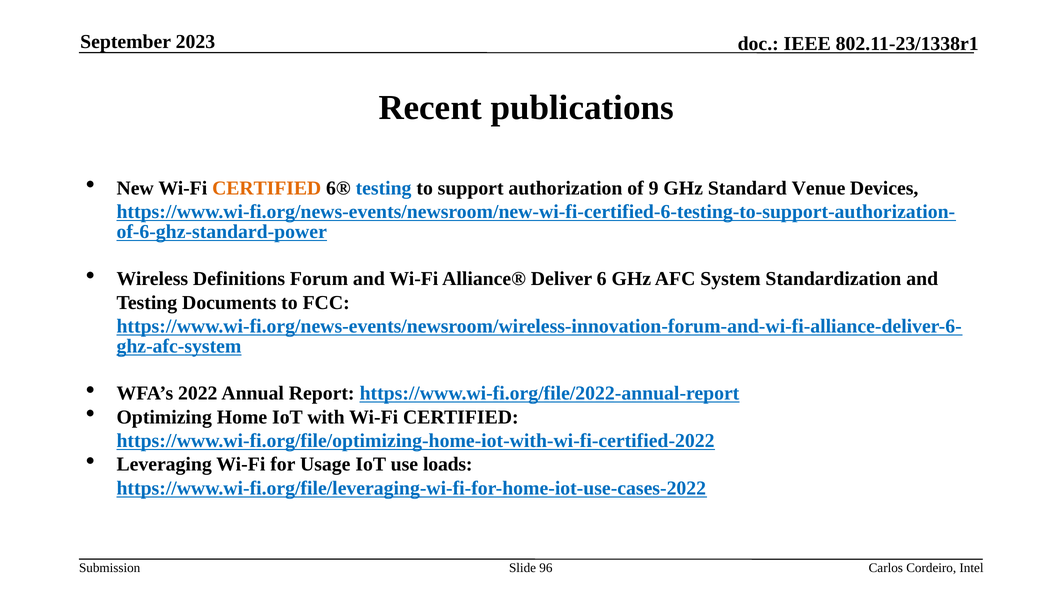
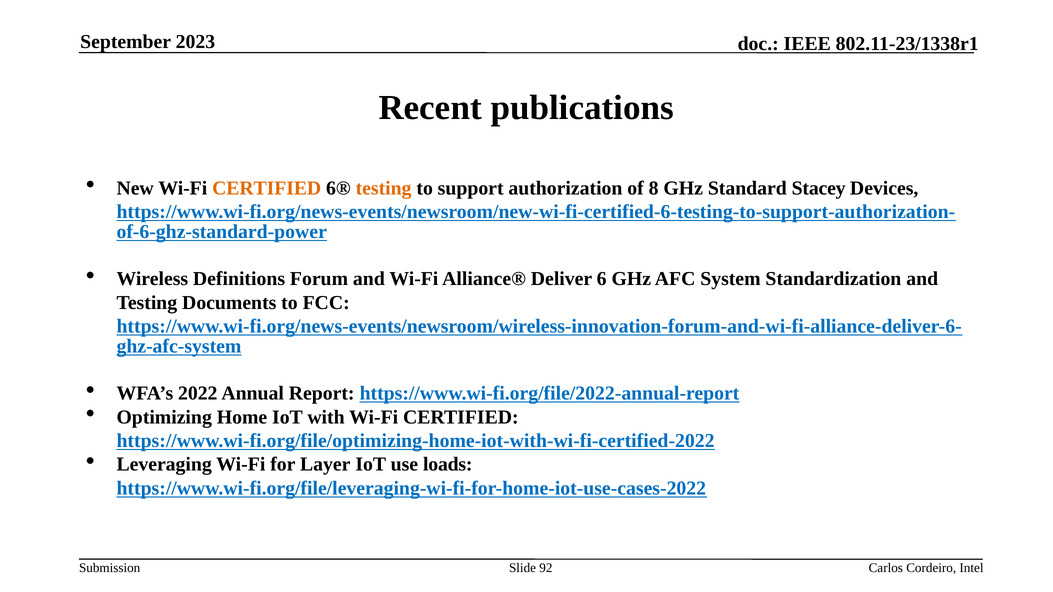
testing at (384, 188) colour: blue -> orange
9: 9 -> 8
Venue: Venue -> Stacey
Usage: Usage -> Layer
96: 96 -> 92
